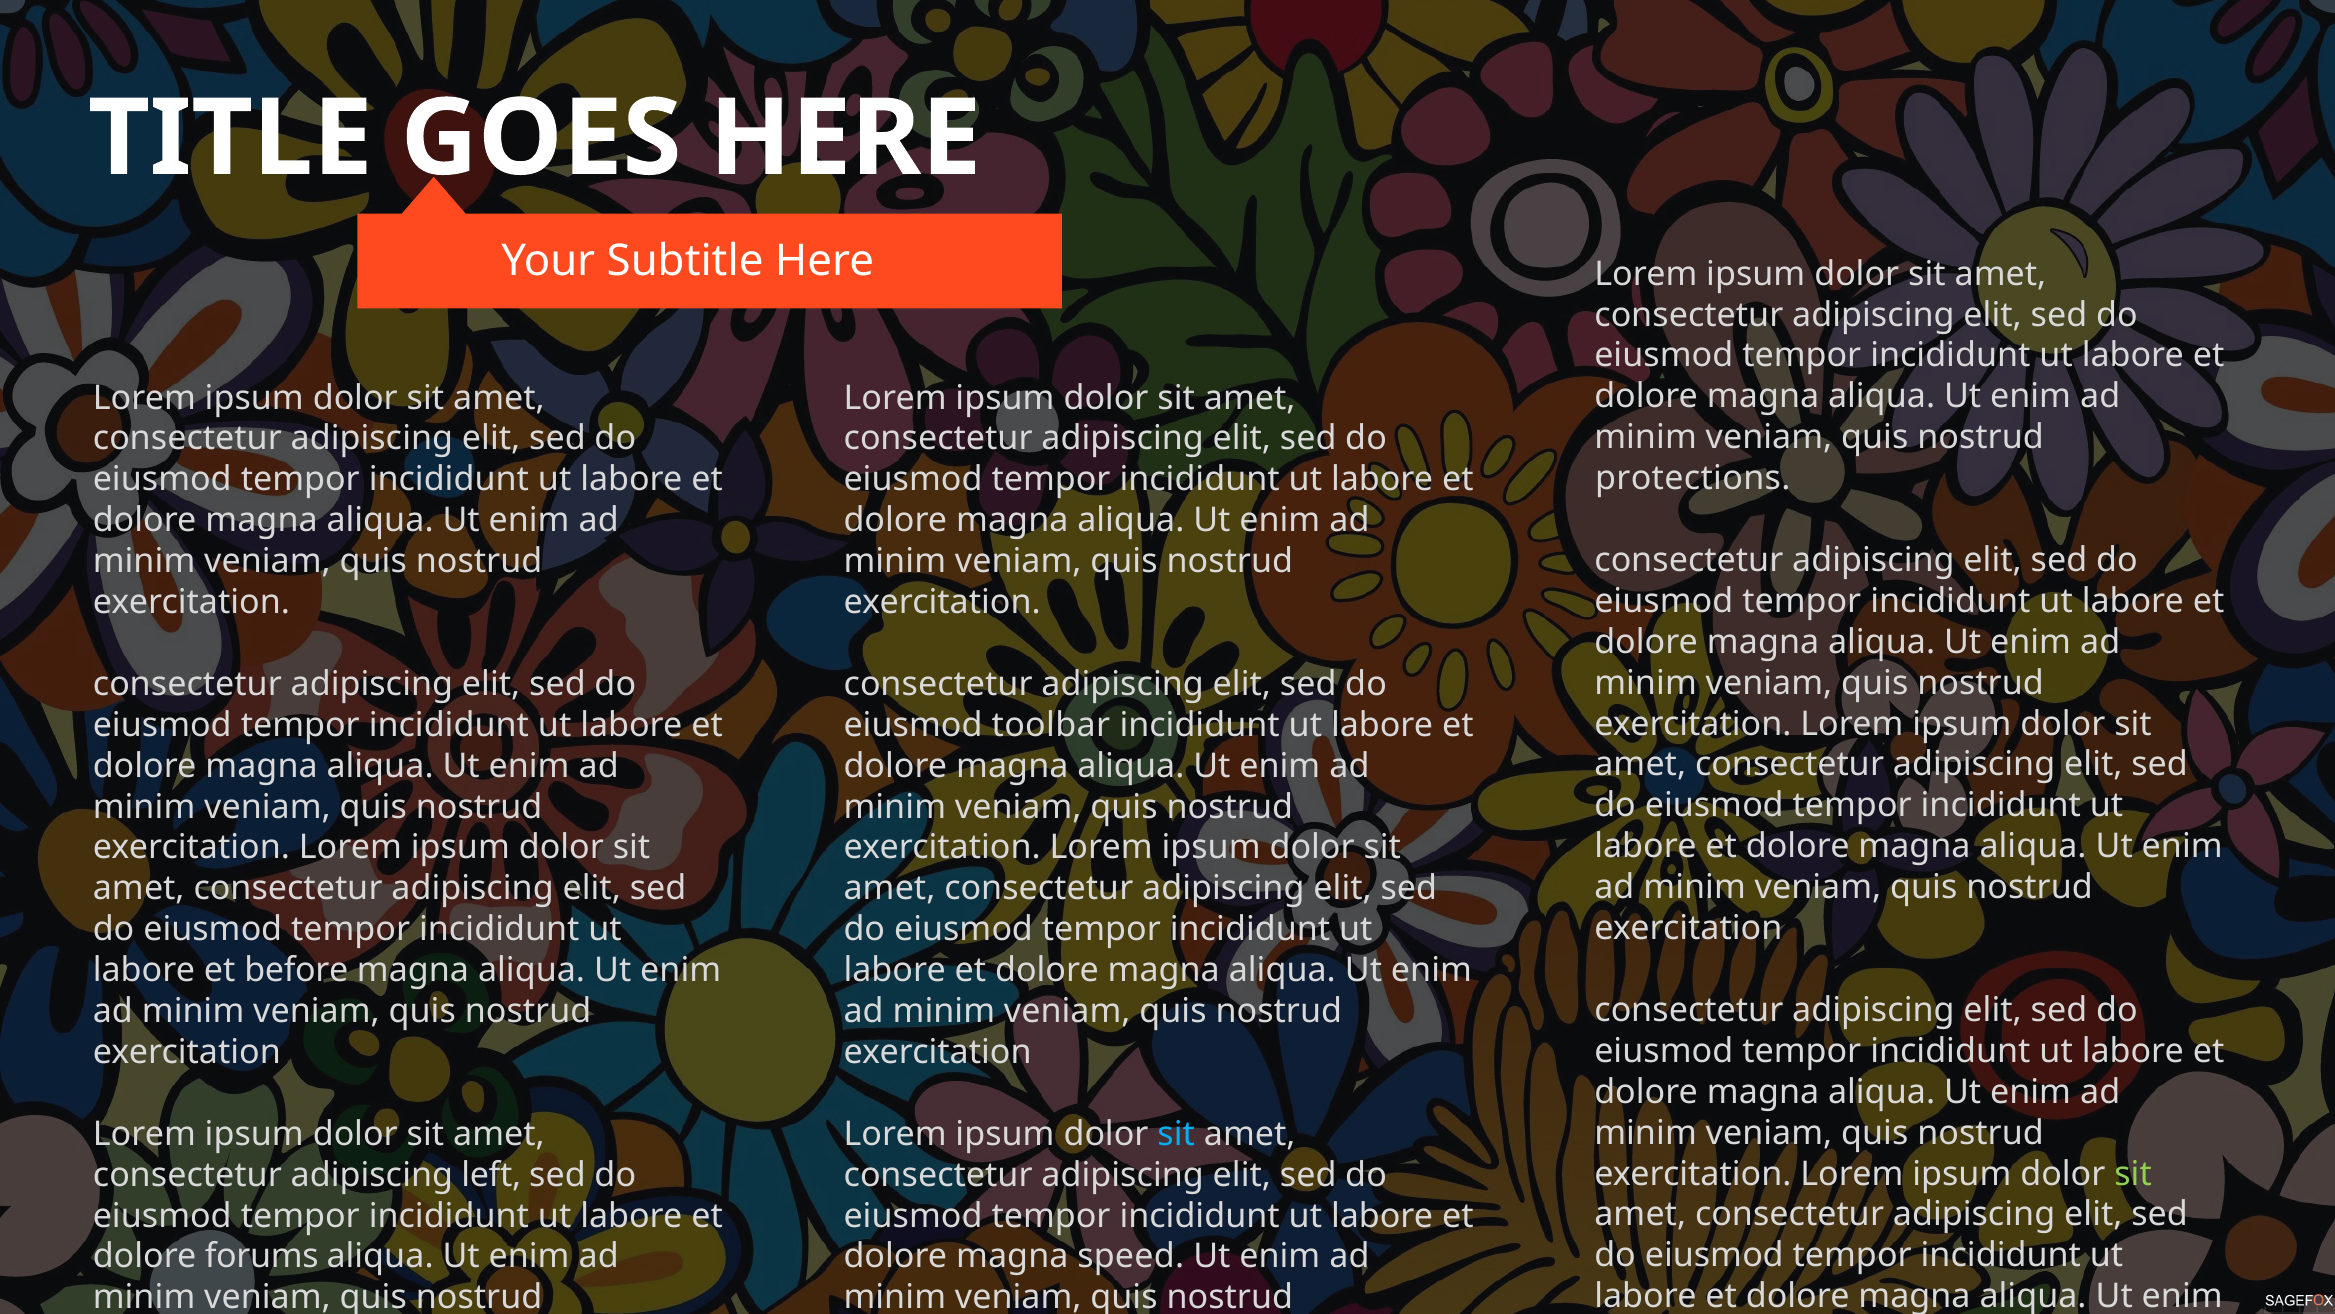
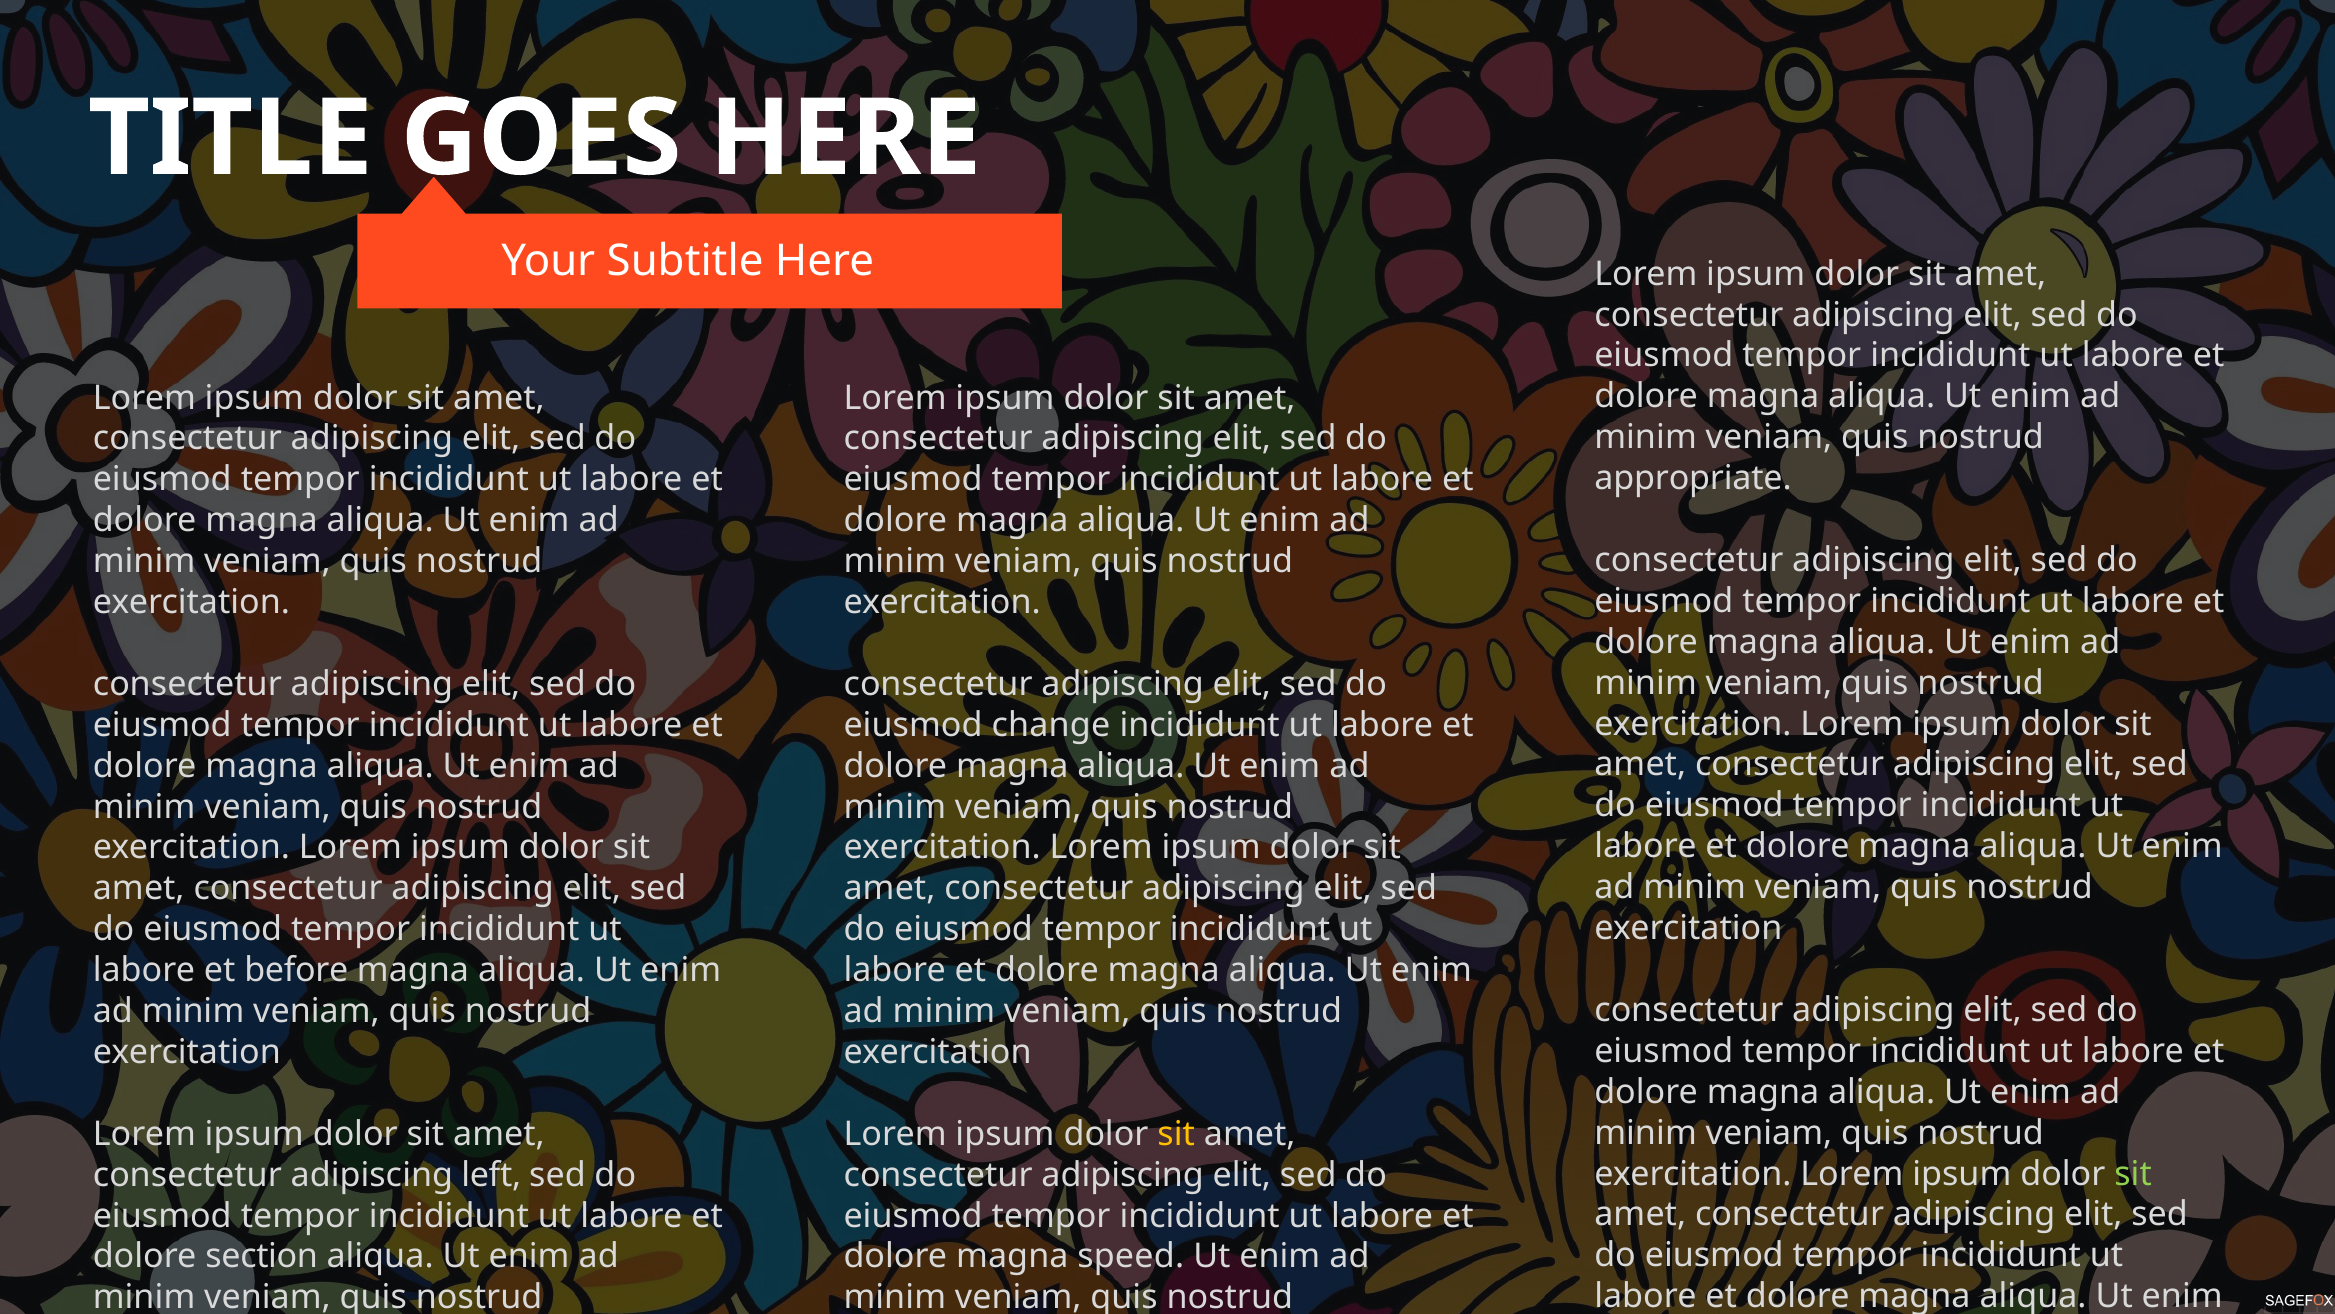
protections: protections -> appropriate
toolbar: toolbar -> change
sit at (1176, 1134) colour: light blue -> yellow
forums: forums -> section
